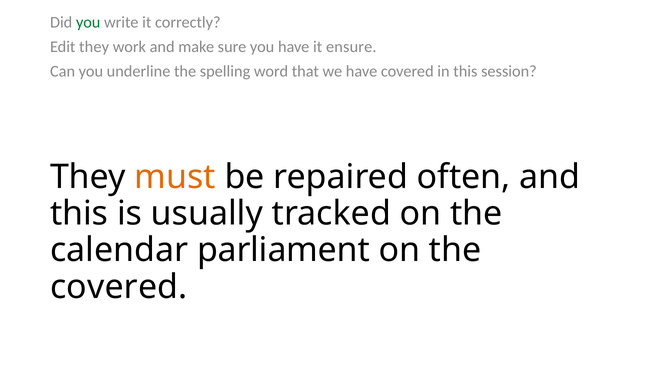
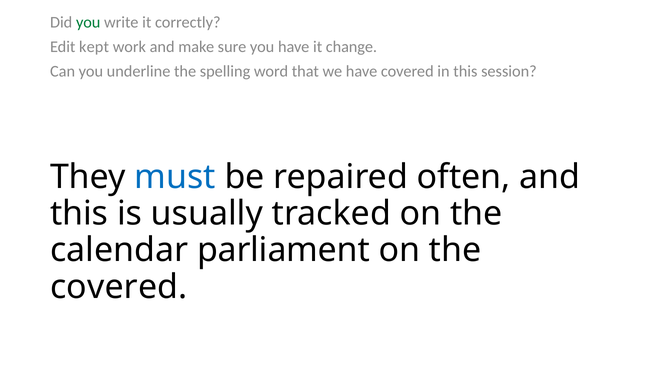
Edit they: they -> kept
ensure: ensure -> change
must colour: orange -> blue
